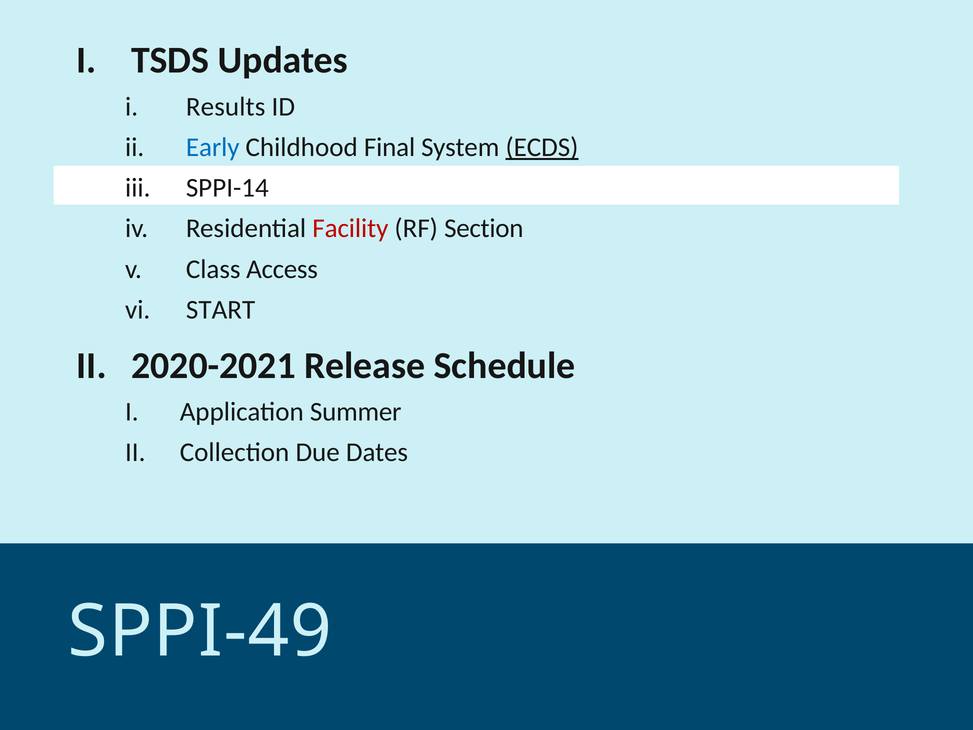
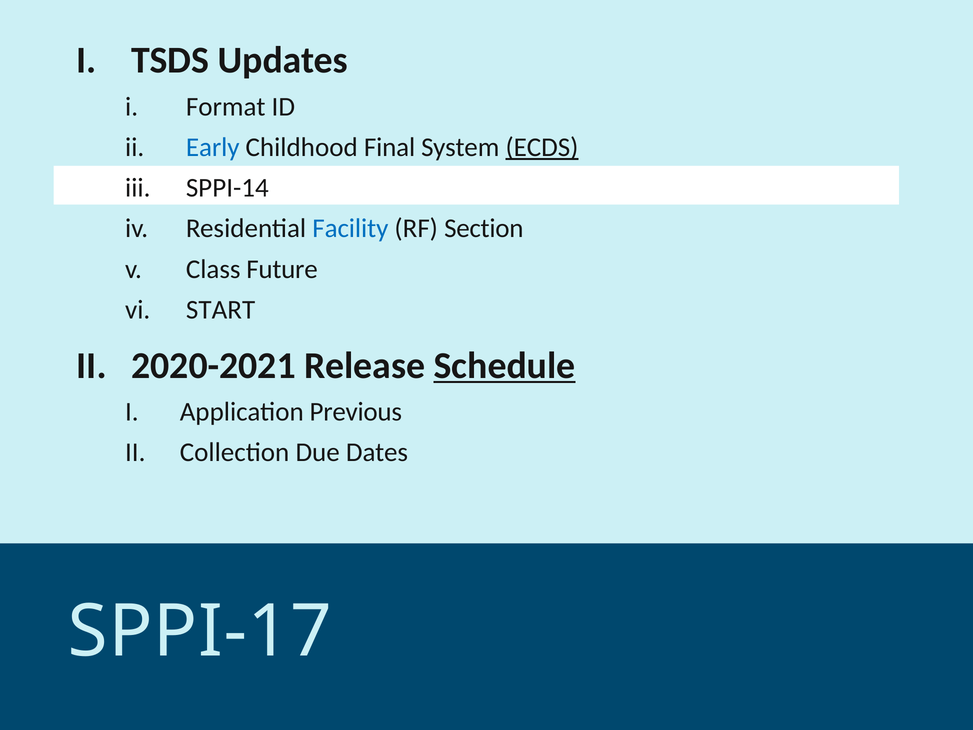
Results: Results -> Format
Facility colour: red -> blue
Access: Access -> Future
Schedule underline: none -> present
Summer: Summer -> Previous
SPPI-49: SPPI-49 -> SPPI-17
